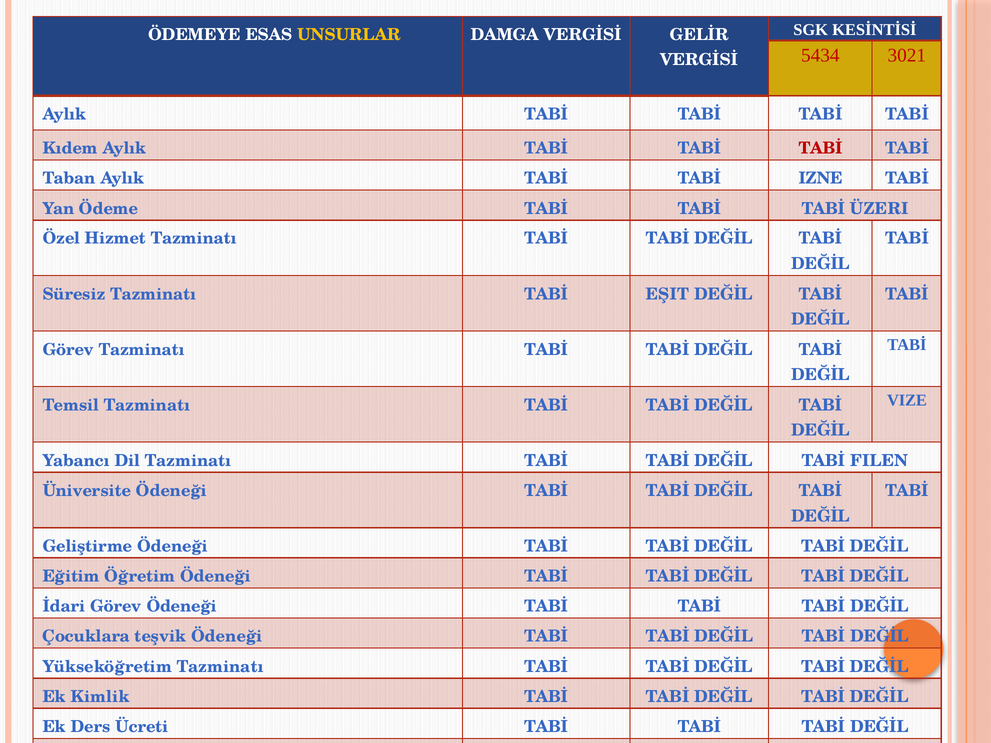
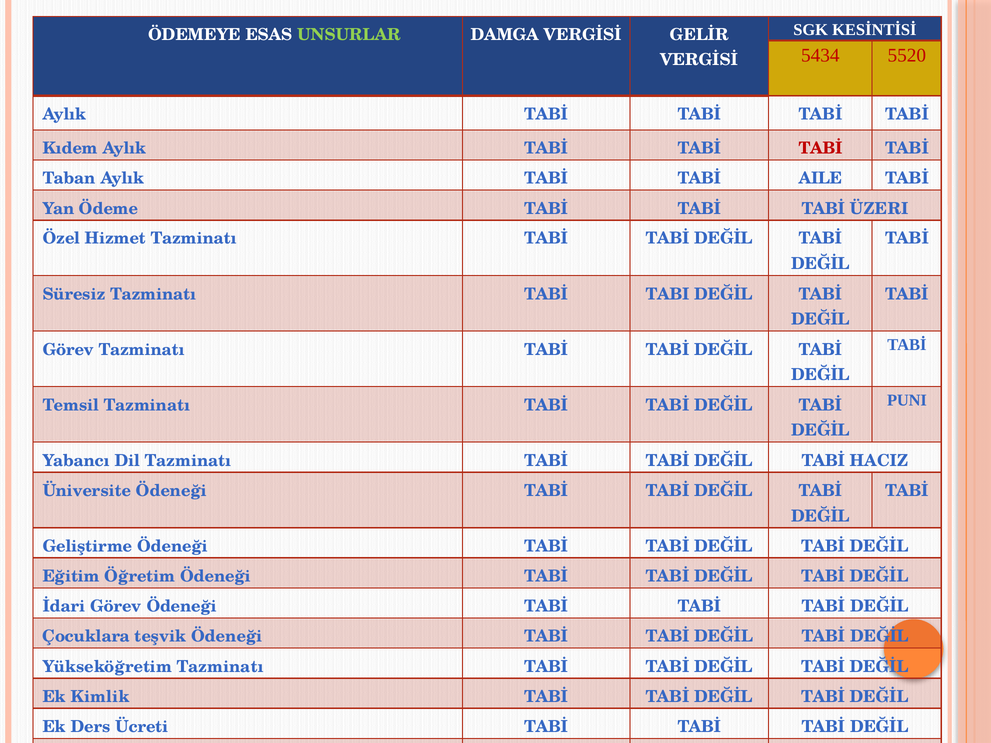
UNSURLAR colour: yellow -> light green
3021: 3021 -> 5520
TABİ IZNE: IZNE -> AILE
EŞIT: EŞIT -> TABI
VIZE: VIZE -> PUNI
FILEN: FILEN -> HACIZ
